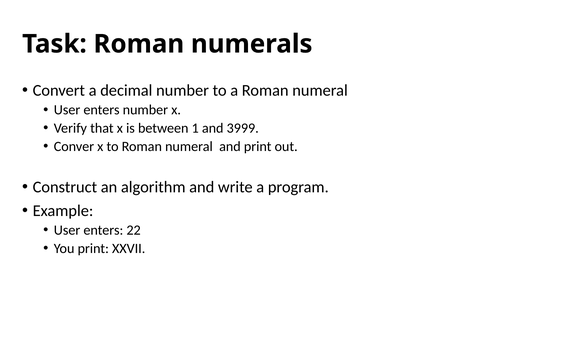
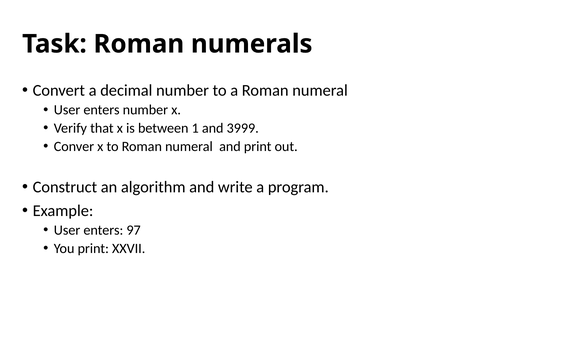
22: 22 -> 97
